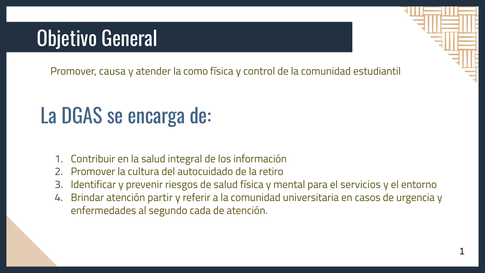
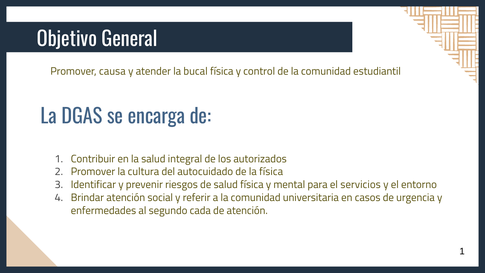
como: como -> bucal
información: información -> autorizados
la retiro: retiro -> física
partir: partir -> social
